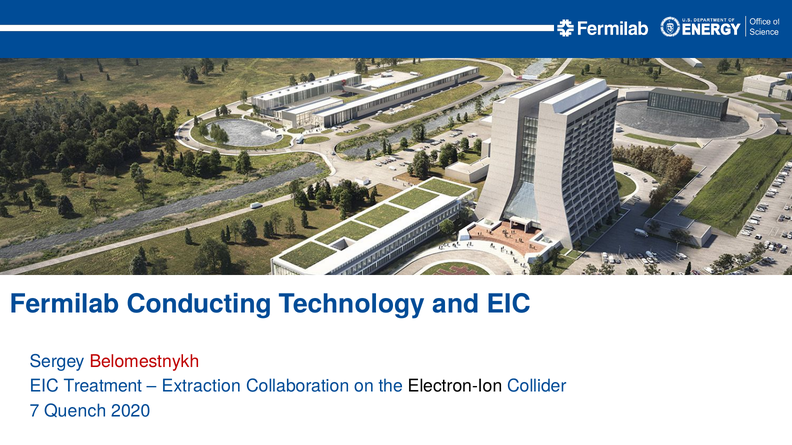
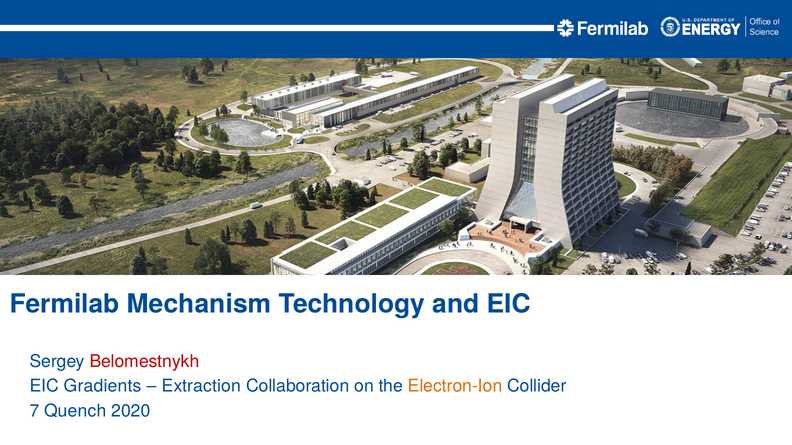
Conducting: Conducting -> Mechanism
Treatment: Treatment -> Gradients
Electron-Ion colour: black -> orange
